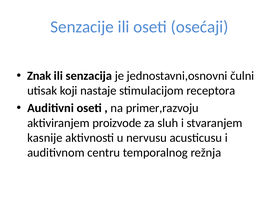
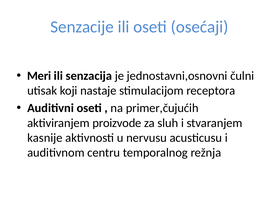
Znak: Znak -> Meri
primer,razvoju: primer,razvoju -> primer,čujućih
